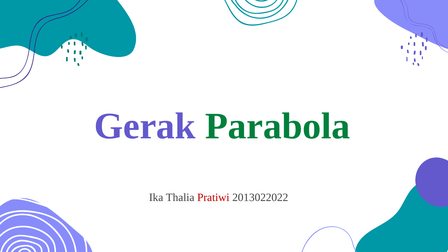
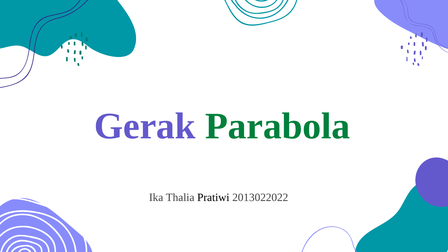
Pratiwi colour: red -> black
